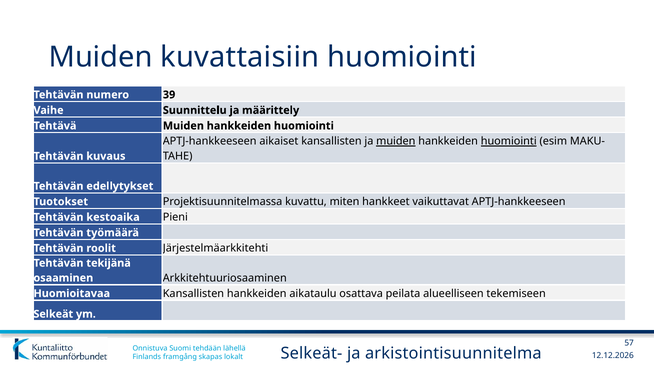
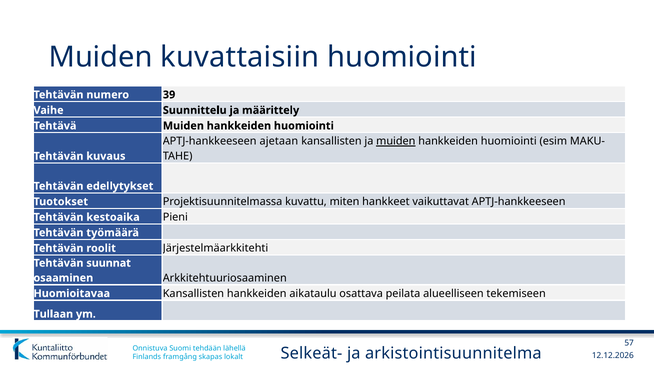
aikaiset: aikaiset -> ajetaan
huomiointi at (509, 141) underline: present -> none
tekijänä: tekijänä -> suunnat
Selkeät: Selkeät -> Tullaan
